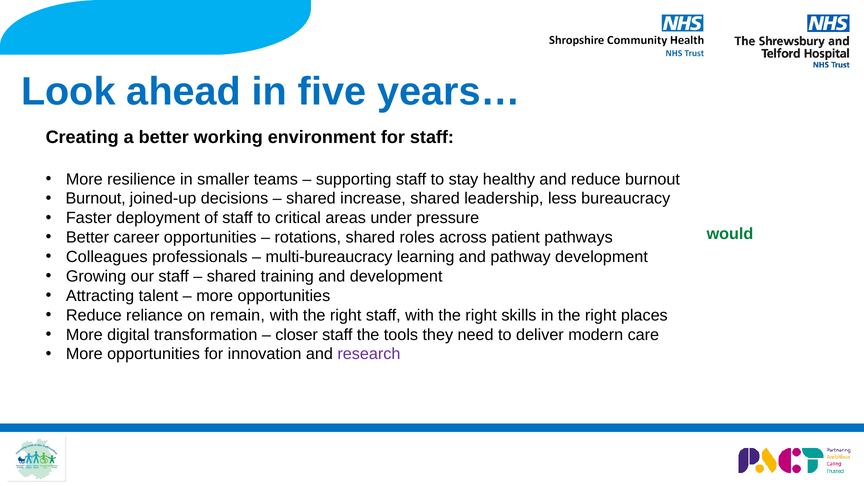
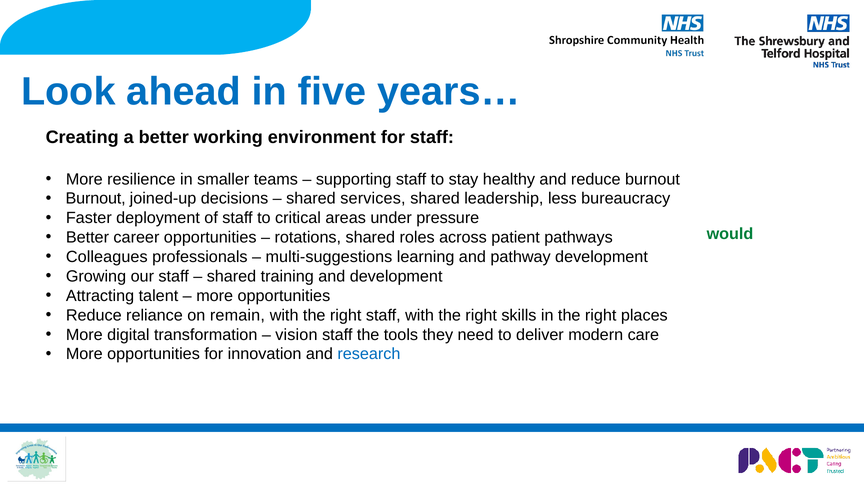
increase: increase -> services
multi-bureaucracy: multi-bureaucracy -> multi-suggestions
closer: closer -> vision
research colour: purple -> blue
